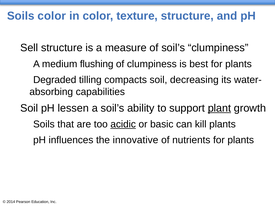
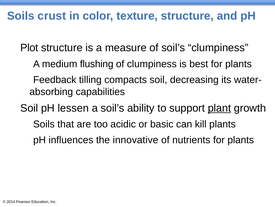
Soils color: color -> crust
Sell: Sell -> Plot
Degraded: Degraded -> Feedback
acidic underline: present -> none
